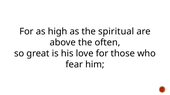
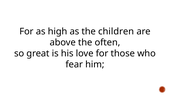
spiritual: spiritual -> children
